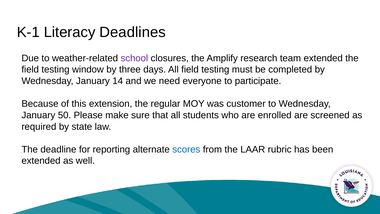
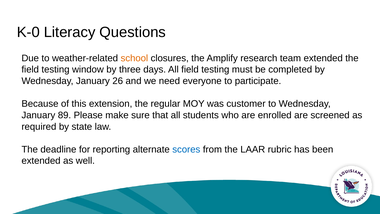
K-1: K-1 -> K-0
Deadlines: Deadlines -> Questions
school colour: purple -> orange
14: 14 -> 26
50: 50 -> 89
